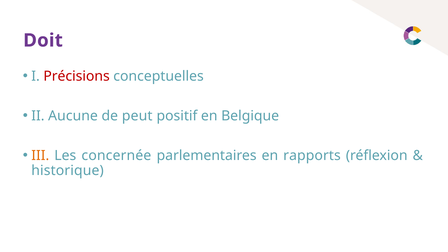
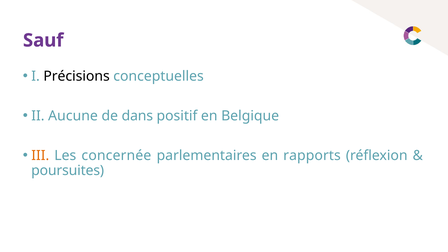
Doit: Doit -> Sauf
Précisions colour: red -> black
peut: peut -> dans
historique: historique -> poursuites
